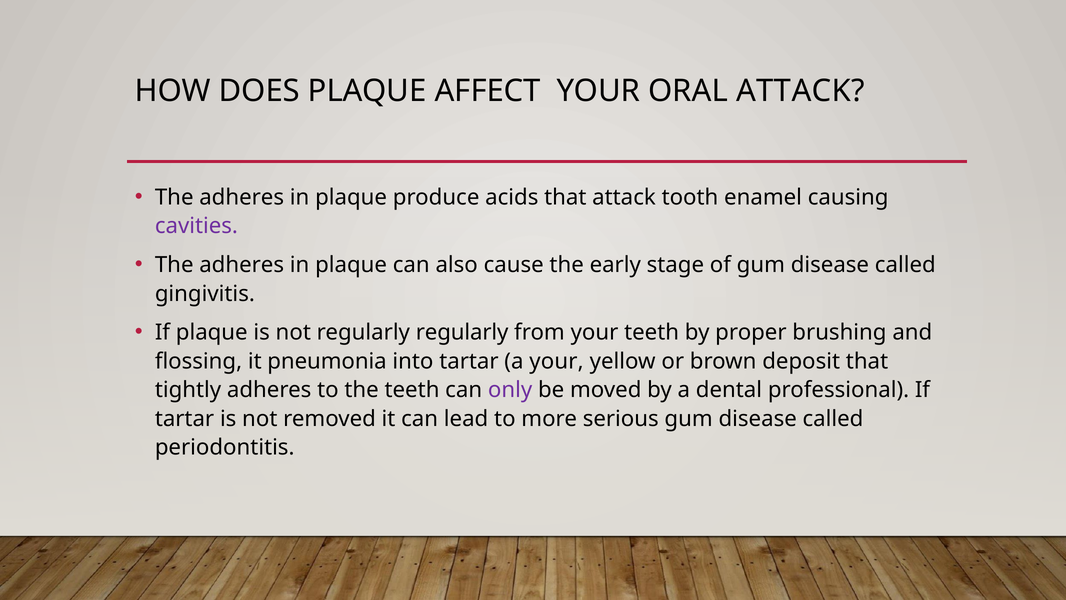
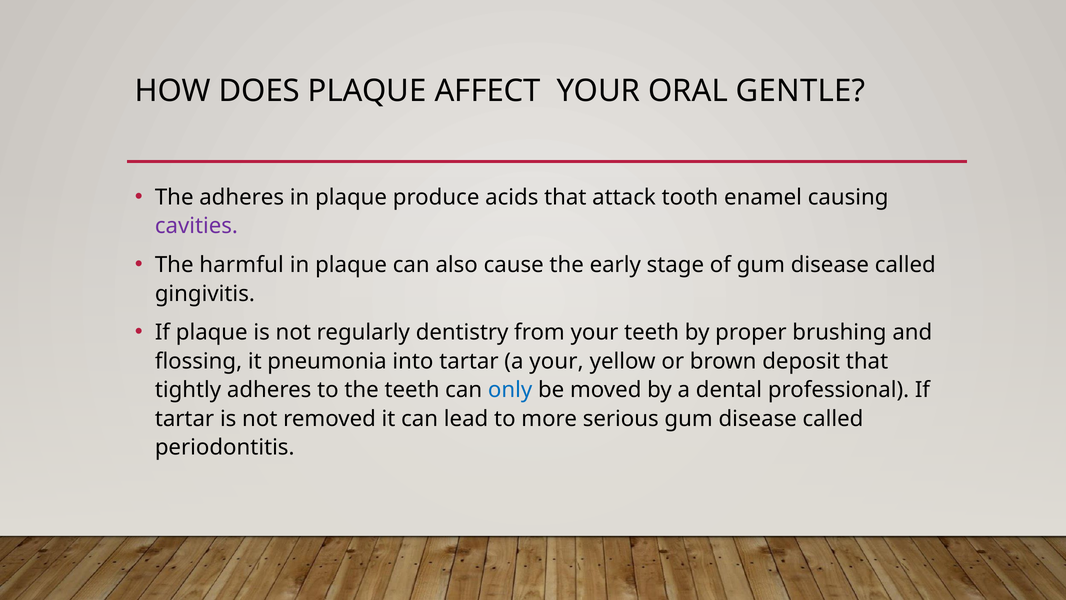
ORAL ATTACK: ATTACK -> GENTLE
adheres at (242, 265): adheres -> harmful
regularly regularly: regularly -> dentistry
only colour: purple -> blue
